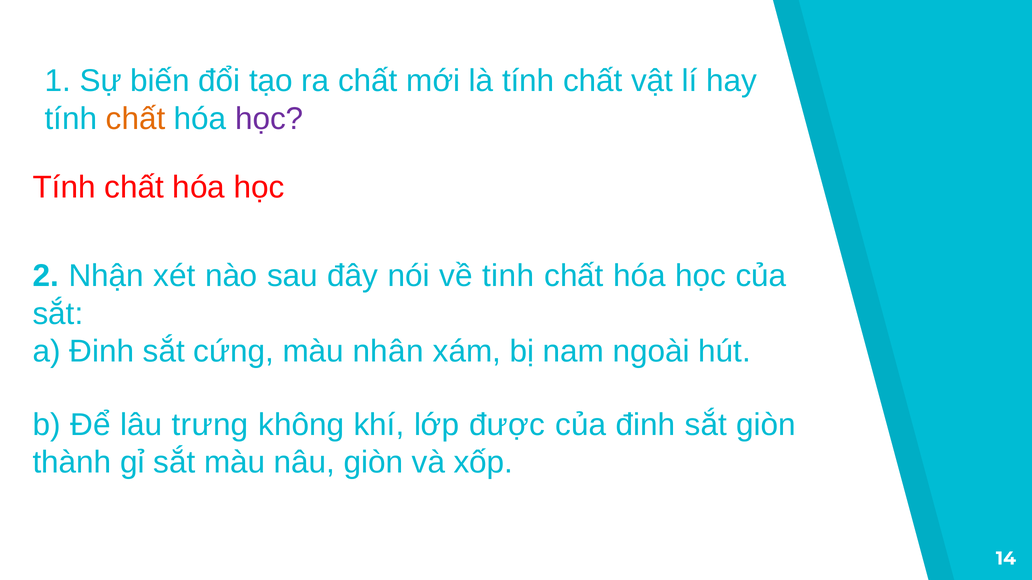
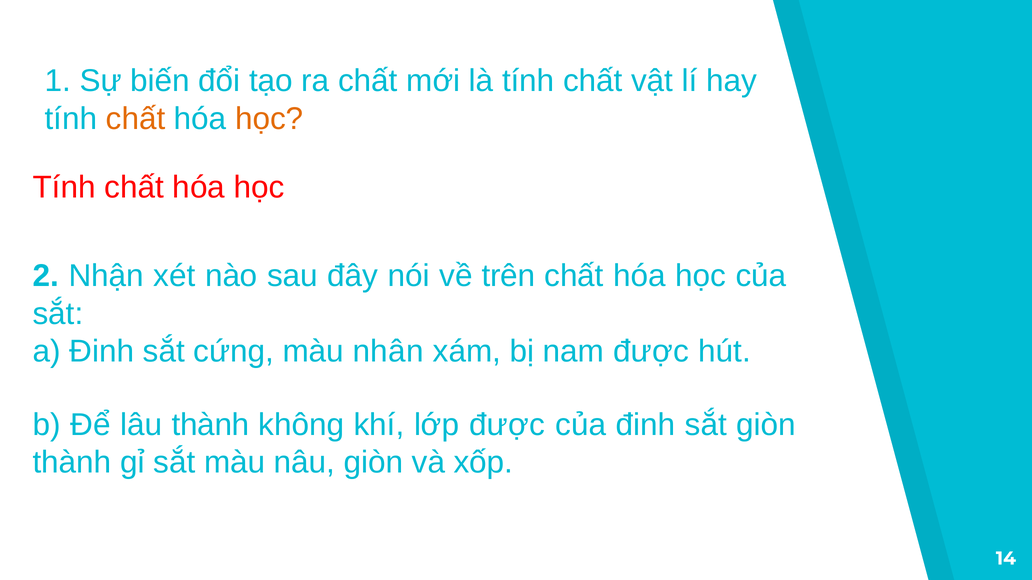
học at (269, 119) colour: purple -> orange
tinh: tinh -> trên
nam ngoài: ngoài -> được
lâu trưng: trưng -> thành
